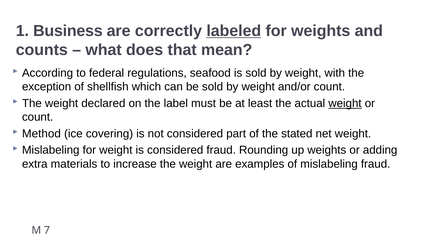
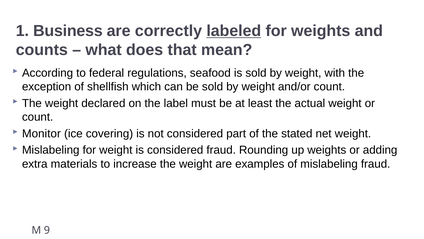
weight at (345, 103) underline: present -> none
Method: Method -> Monitor
7: 7 -> 9
